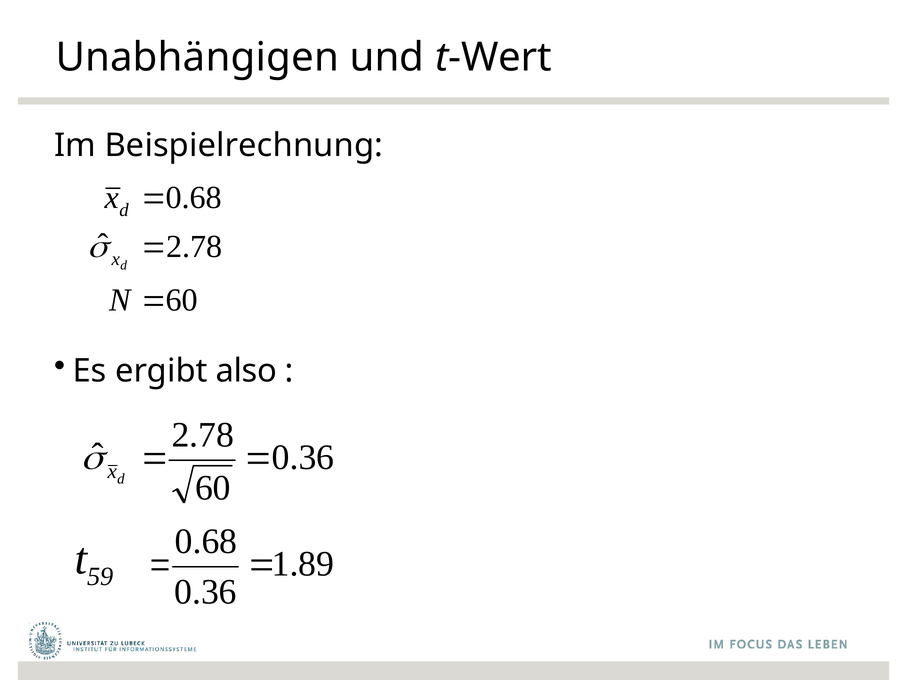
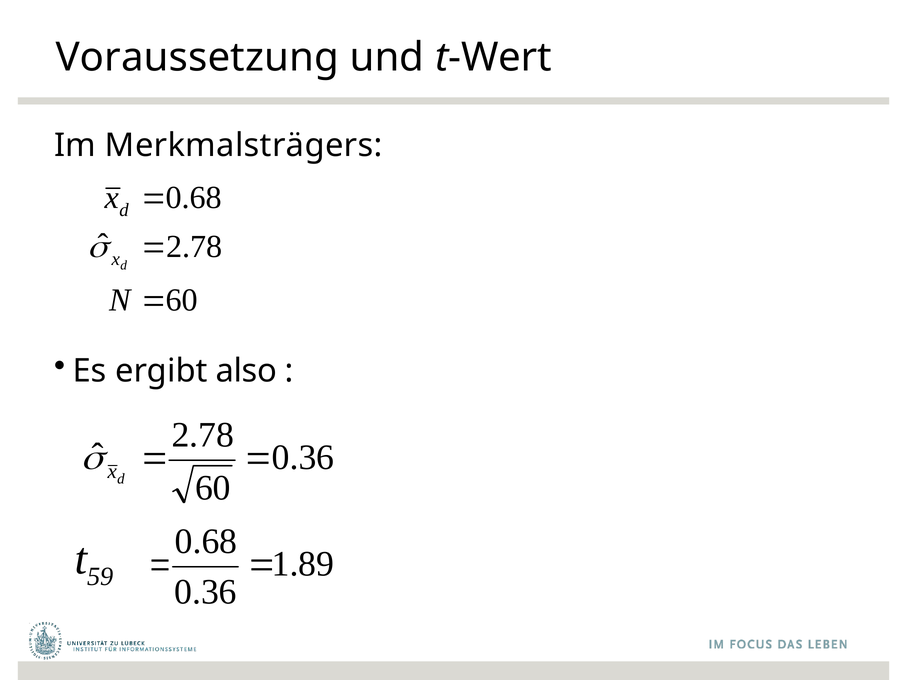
Unabhängigen: Unabhängigen -> Voraussetzung
Beispielrechnung: Beispielrechnung -> Merkmalsträgers
